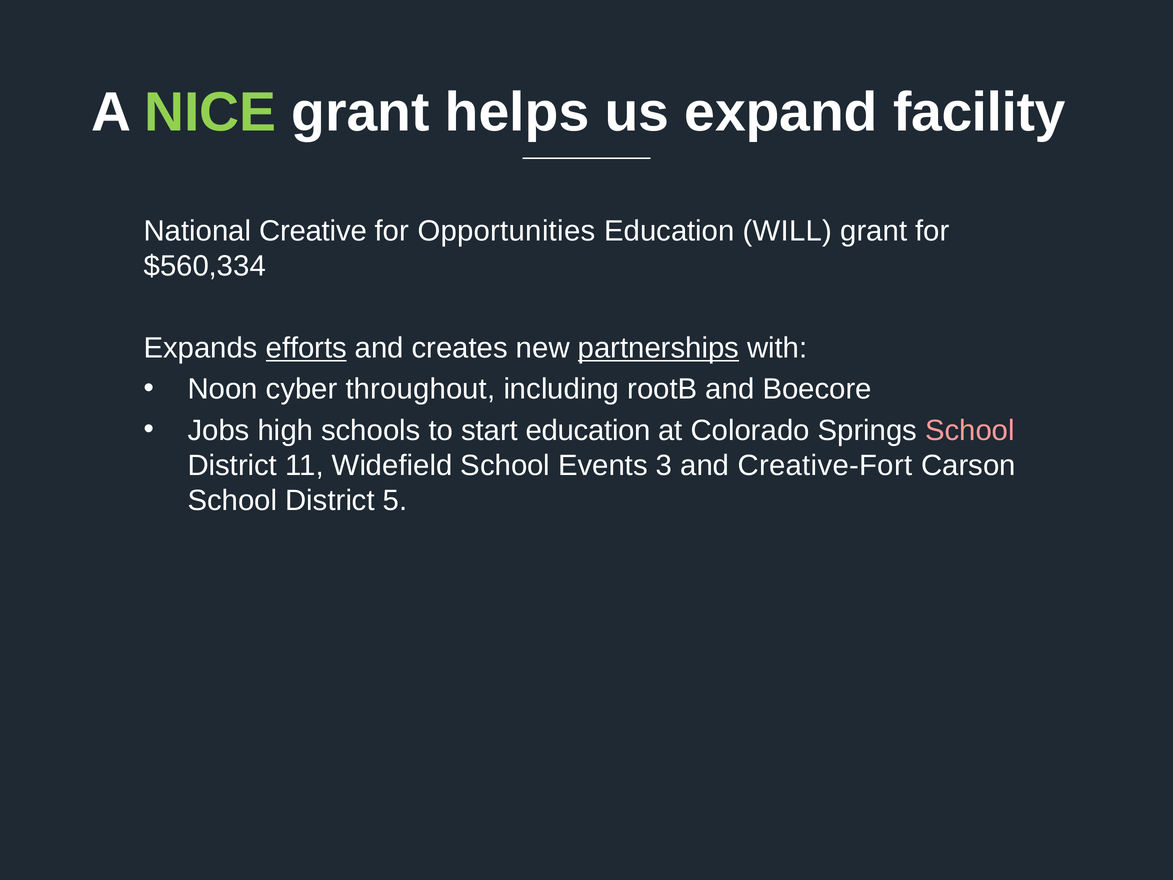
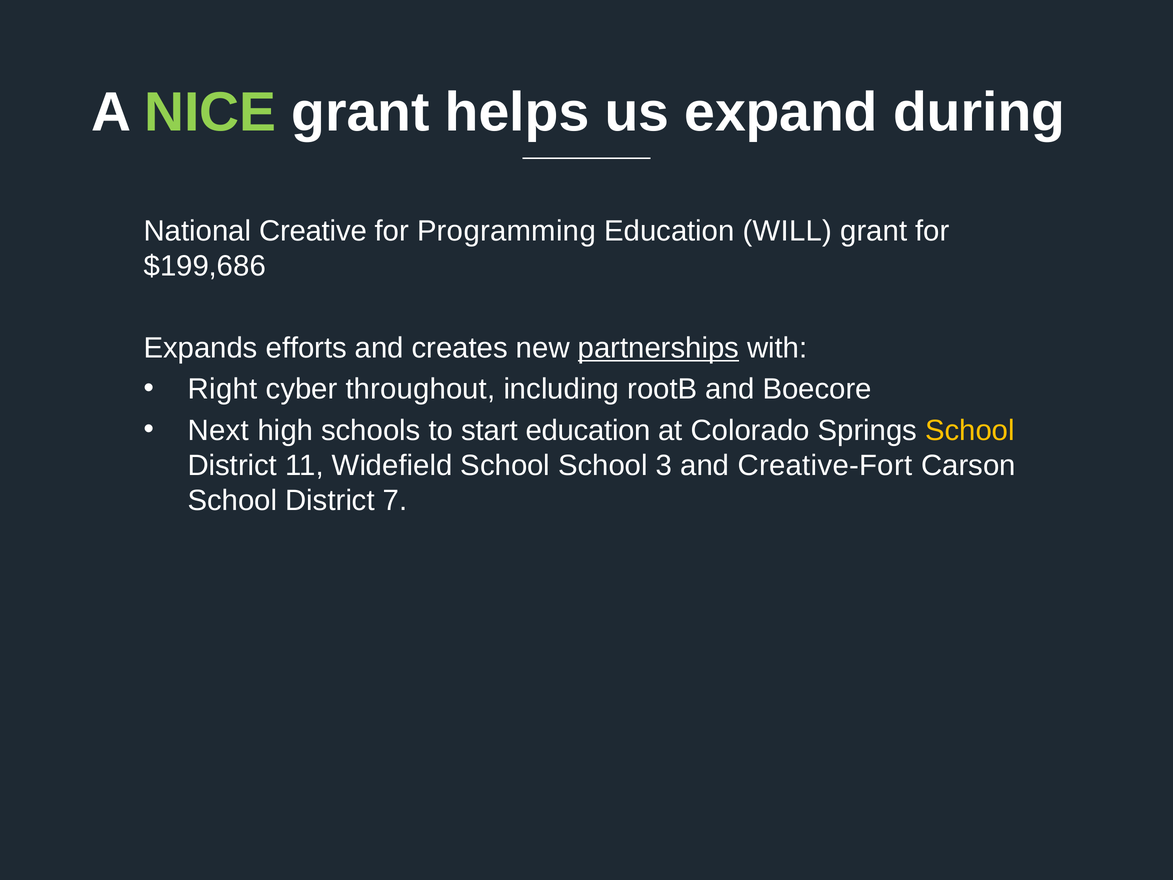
facility: facility -> during
Opportunities: Opportunities -> Programming
$560,334: $560,334 -> $199,686
efforts underline: present -> none
Noon: Noon -> Right
Jobs: Jobs -> Next
School at (970, 430) colour: pink -> yellow
School Events: Events -> School
5: 5 -> 7
